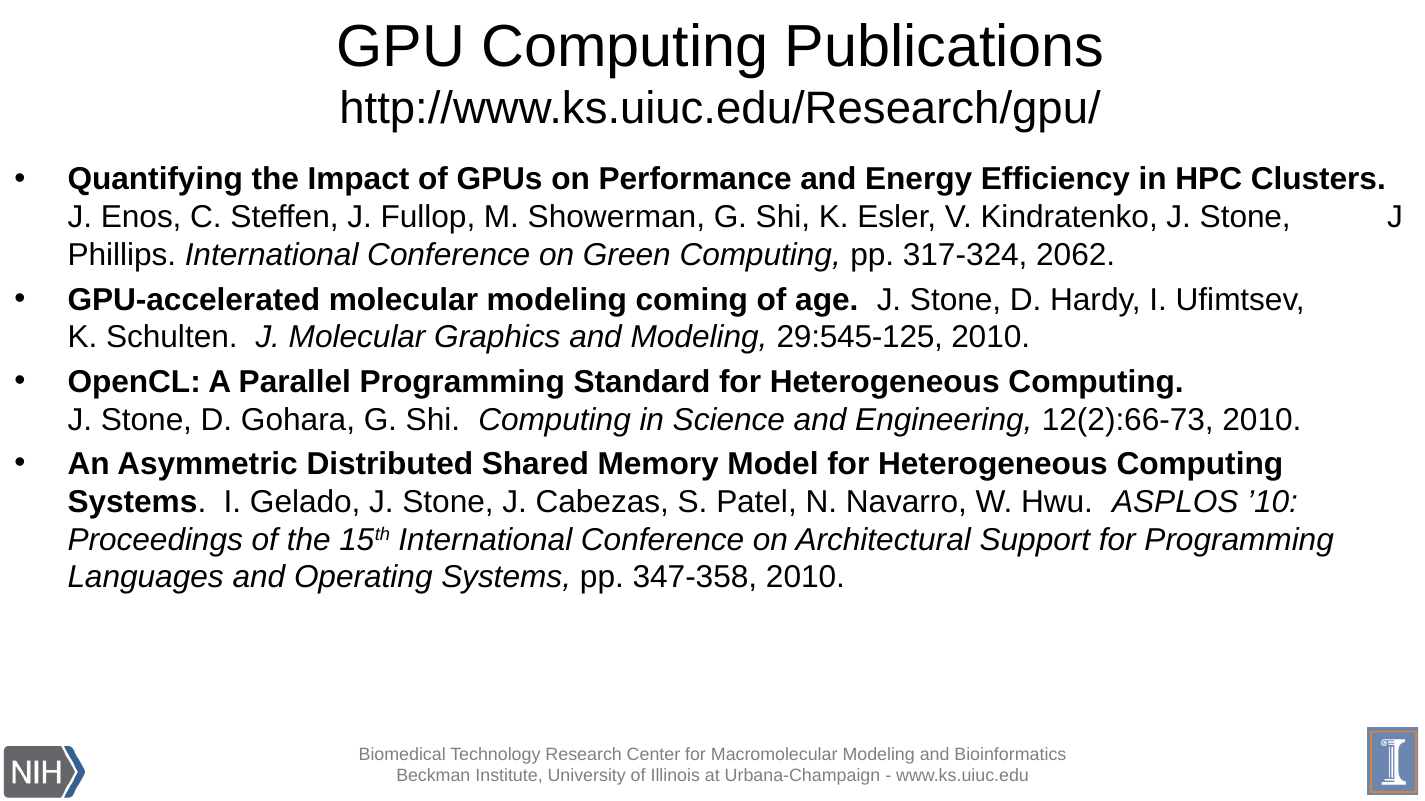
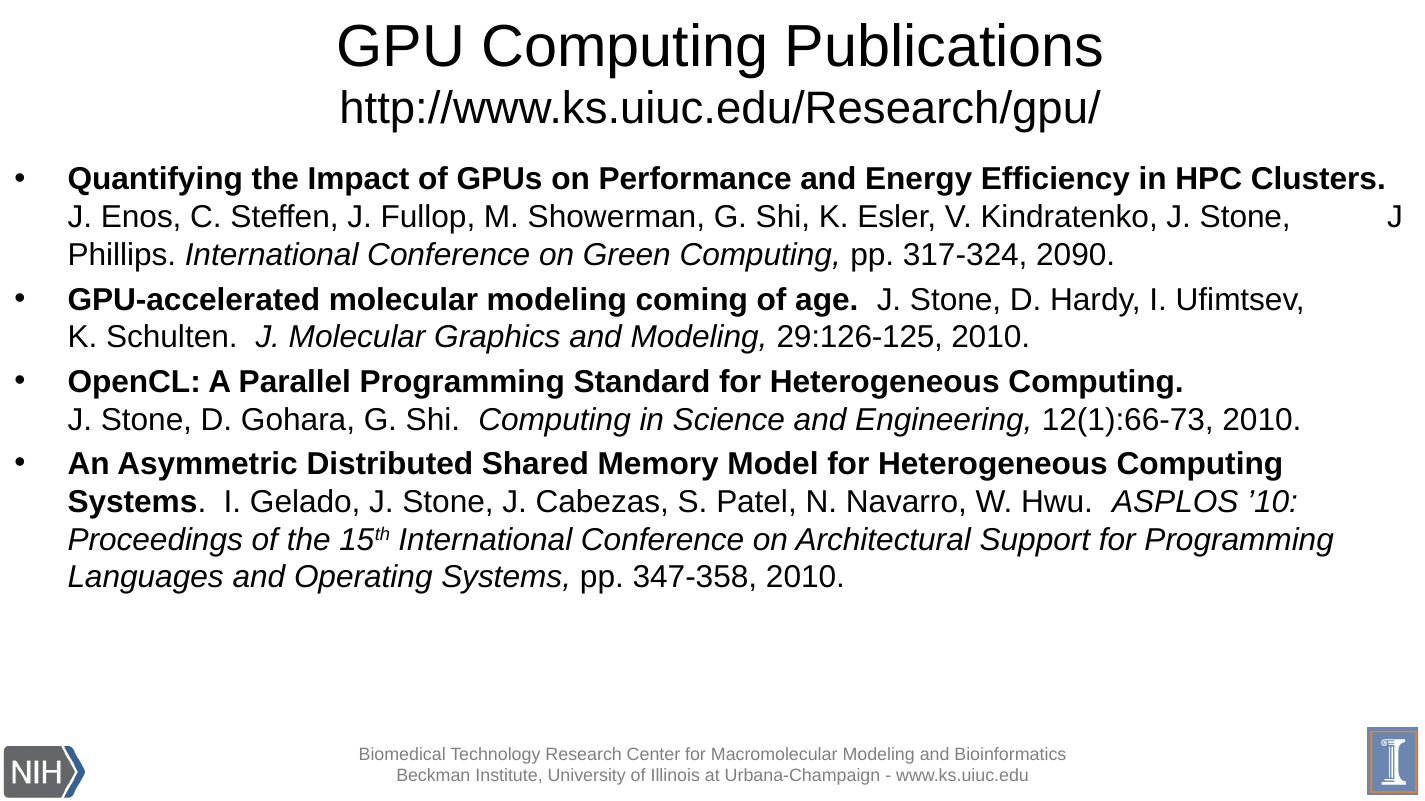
2062: 2062 -> 2090
29:545-125: 29:545-125 -> 29:126-125
12(2):66-73: 12(2):66-73 -> 12(1):66-73
